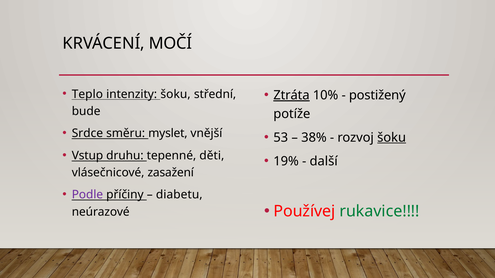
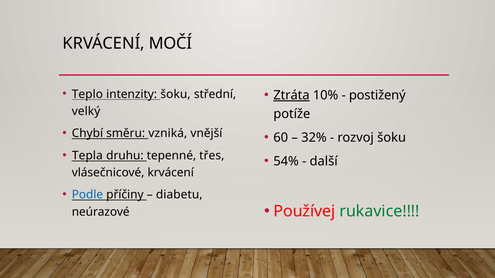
bude: bude -> velký
Srdce: Srdce -> Chybí
myslet: myslet -> vzniká
53: 53 -> 60
38%: 38% -> 32%
šoku at (392, 138) underline: present -> none
Vstup: Vstup -> Tepla
děti: děti -> třes
19%: 19% -> 54%
vlásečnicové zasažení: zasažení -> krvácení
Podle colour: purple -> blue
